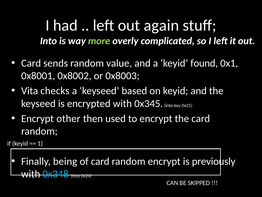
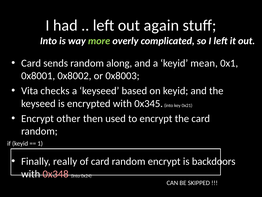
value: value -> along
found: found -> mean
being: being -> really
previously: previously -> backdoors
0x348 colour: light blue -> pink
